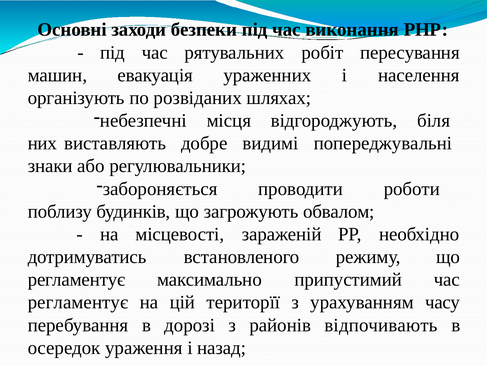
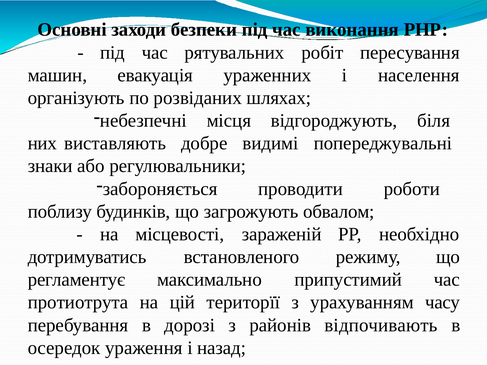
регламентує at (78, 303): регламентує -> протиотрута
